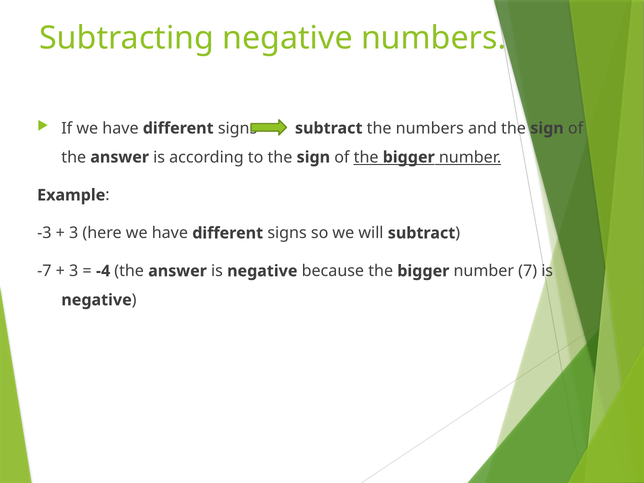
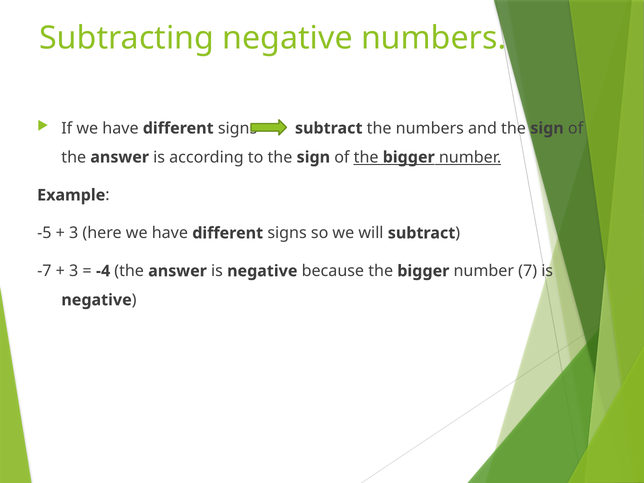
-3: -3 -> -5
